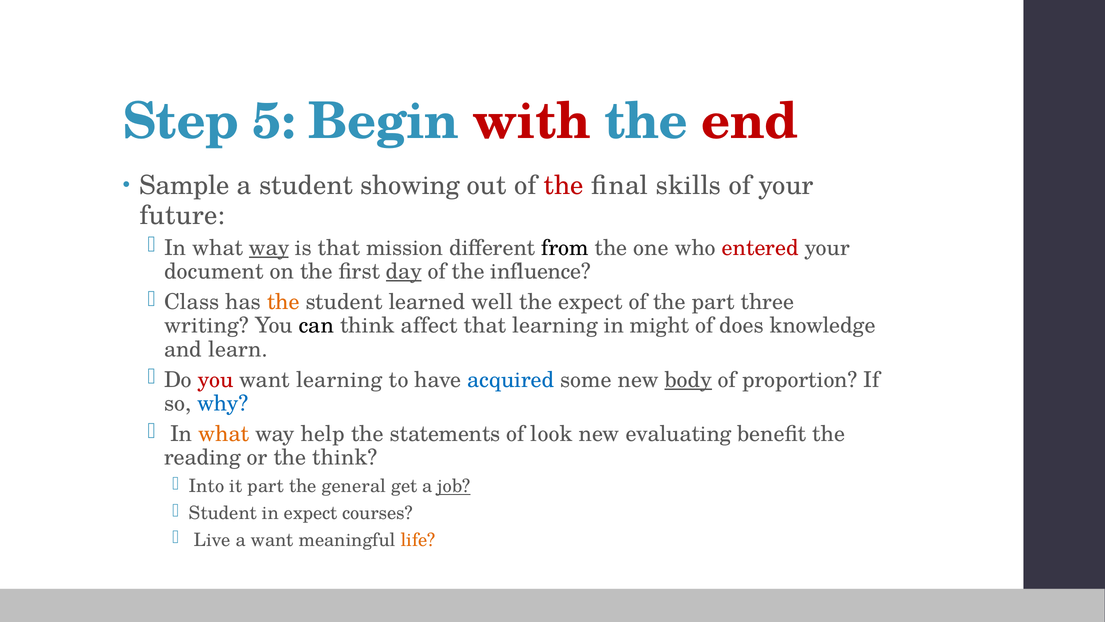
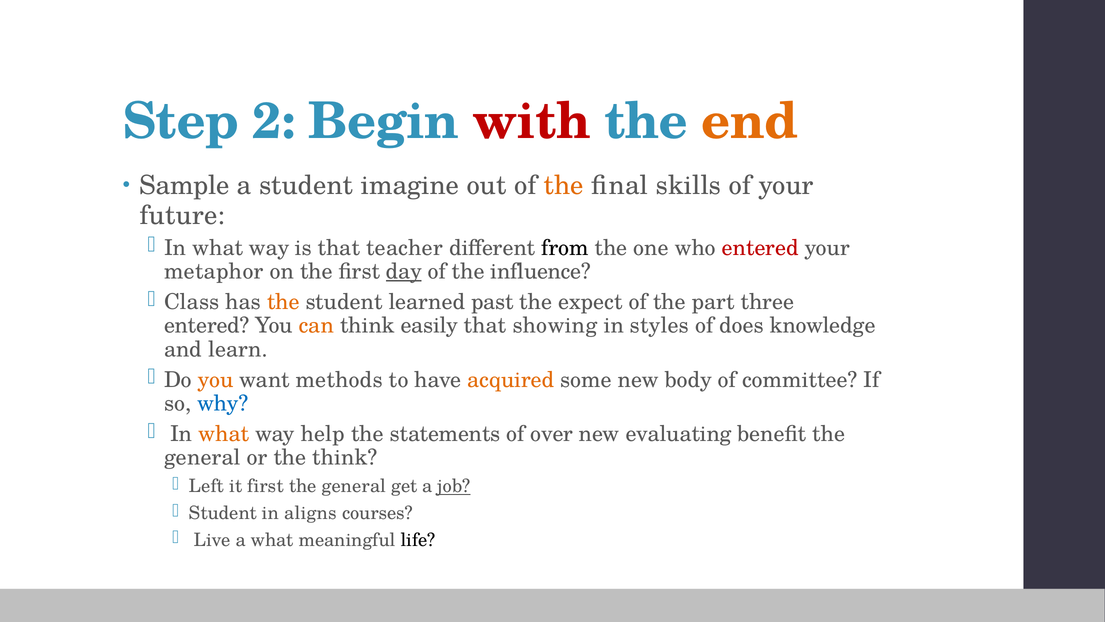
5: 5 -> 2
end colour: red -> orange
showing: showing -> imagine
the at (564, 185) colour: red -> orange
way at (269, 248) underline: present -> none
mission: mission -> teacher
document: document -> metaphor
well: well -> past
writing at (207, 325): writing -> entered
can colour: black -> orange
affect: affect -> easily
that learning: learning -> showing
might: might -> styles
you at (216, 380) colour: red -> orange
want learning: learning -> methods
acquired colour: blue -> orange
body underline: present -> none
proportion: proportion -> committee
look: look -> over
reading at (203, 457): reading -> general
Into: Into -> Left
it part: part -> first
in expect: expect -> aligns
a want: want -> what
life colour: orange -> black
